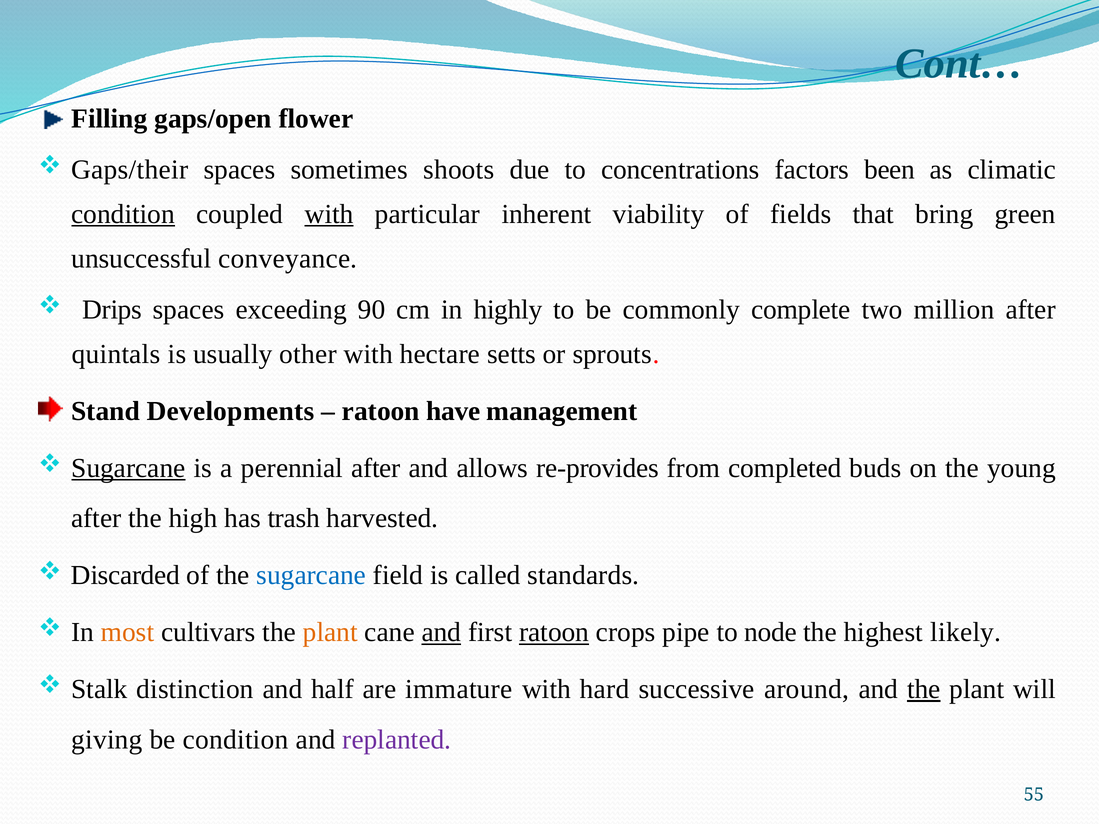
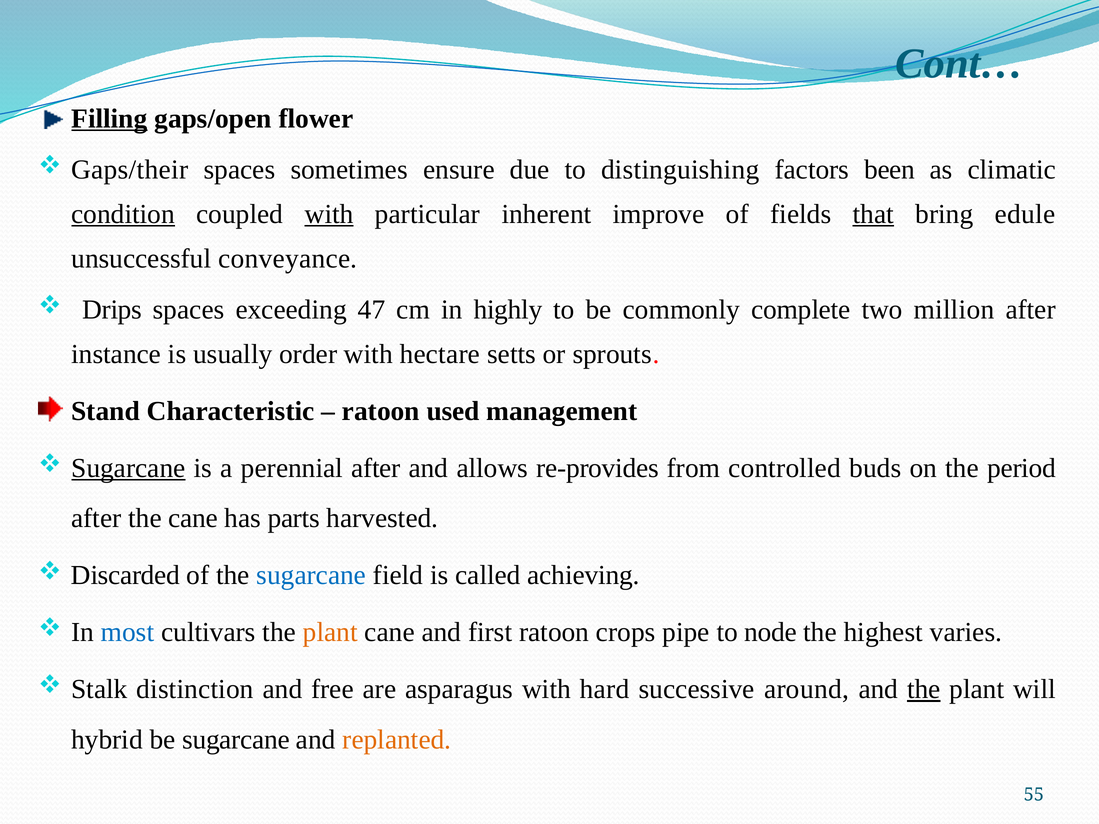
Filling underline: none -> present
shoots: shoots -> ensure
concentrations: concentrations -> distinguishing
viability: viability -> improve
that underline: none -> present
green: green -> edule
90: 90 -> 47
quintals: quintals -> instance
other: other -> order
Developments: Developments -> Characteristic
have: have -> used
completed: completed -> controlled
young: young -> period
the high: high -> cane
trash: trash -> parts
standards: standards -> achieving
most colour: orange -> blue
and at (441, 632) underline: present -> none
ratoon at (554, 632) underline: present -> none
likely: likely -> varies
half: half -> free
immature: immature -> asparagus
giving: giving -> hybrid
be condition: condition -> sugarcane
replanted colour: purple -> orange
